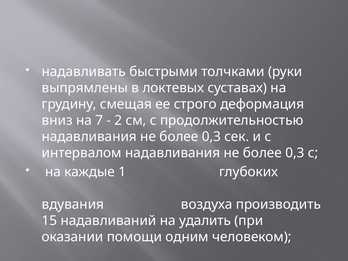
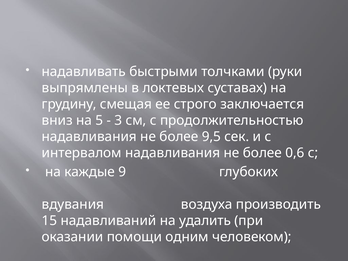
деформация: деформация -> заключается
7: 7 -> 5
2: 2 -> 3
0,3 at (211, 137): 0,3 -> 9,5
0,3 at (295, 153): 0,3 -> 0,6
1: 1 -> 9
